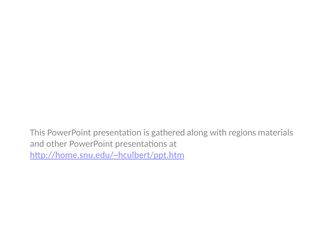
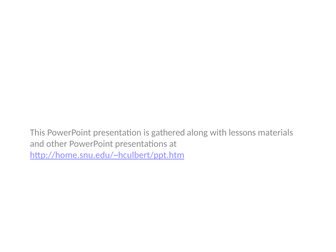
regions: regions -> lessons
